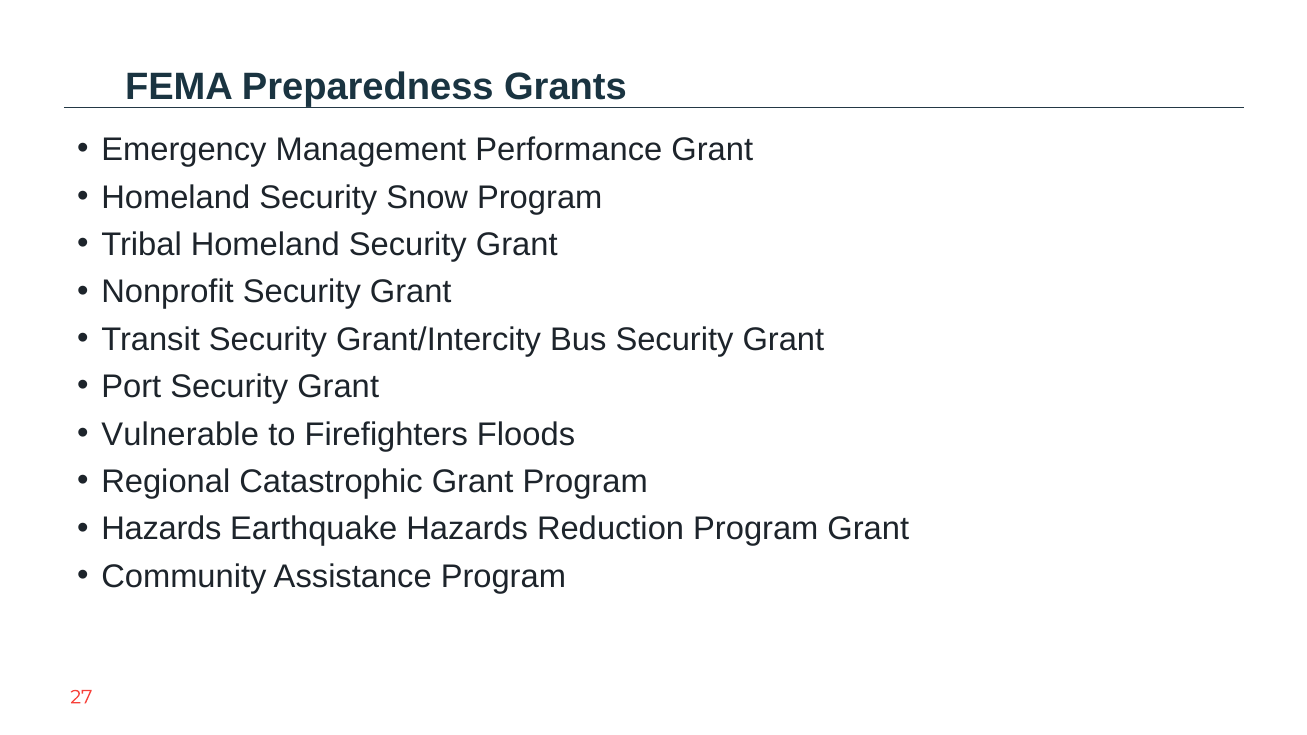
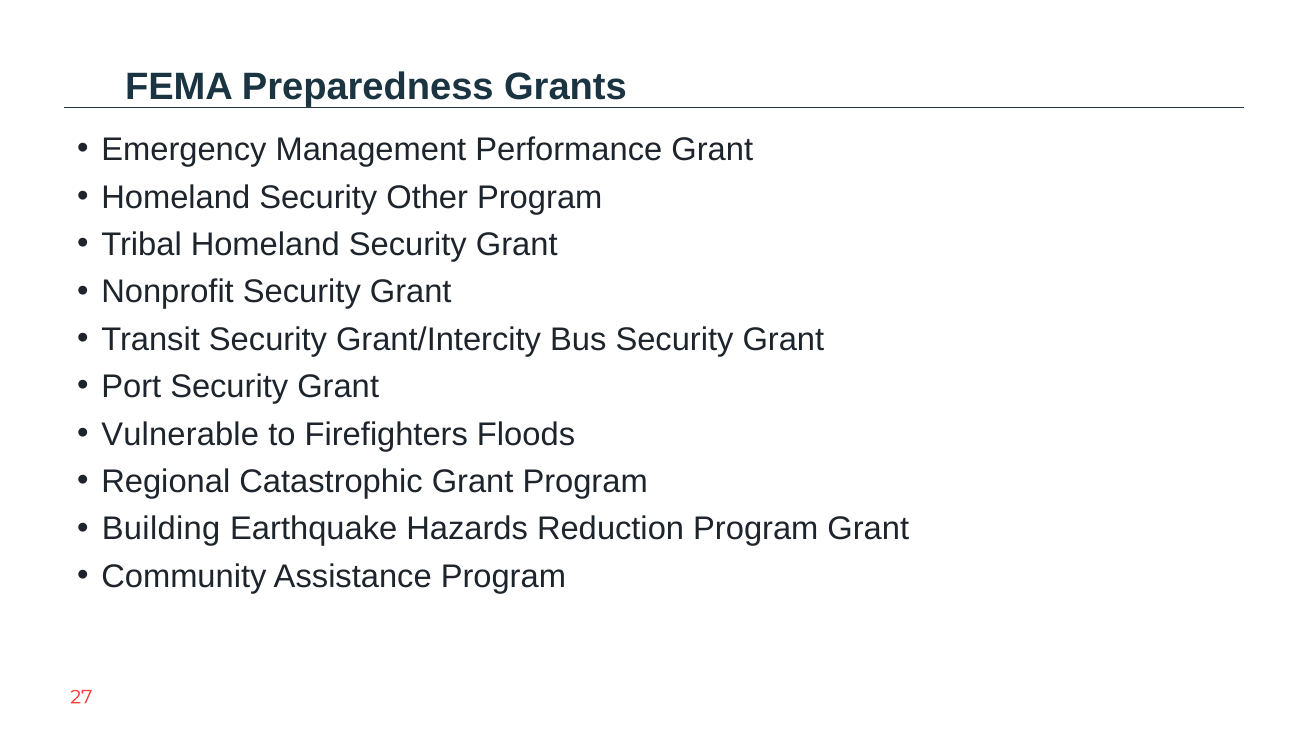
Snow: Snow -> Other
Hazards at (161, 529): Hazards -> Building
